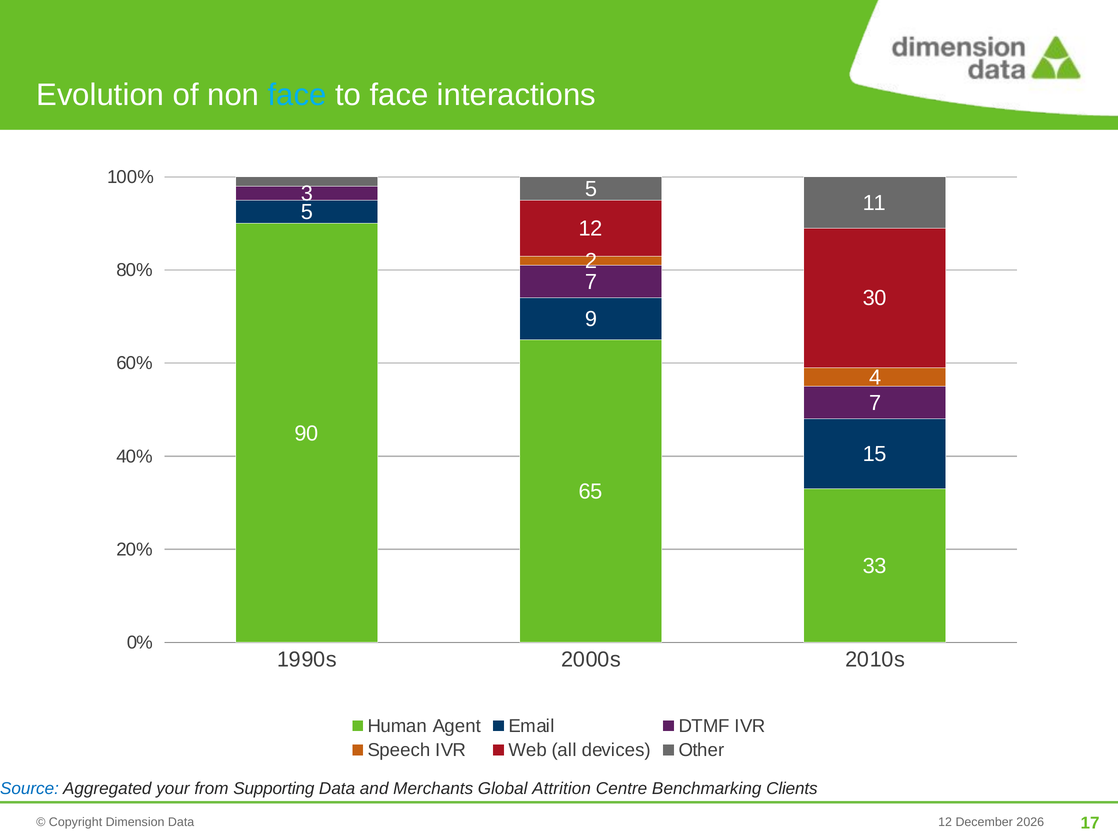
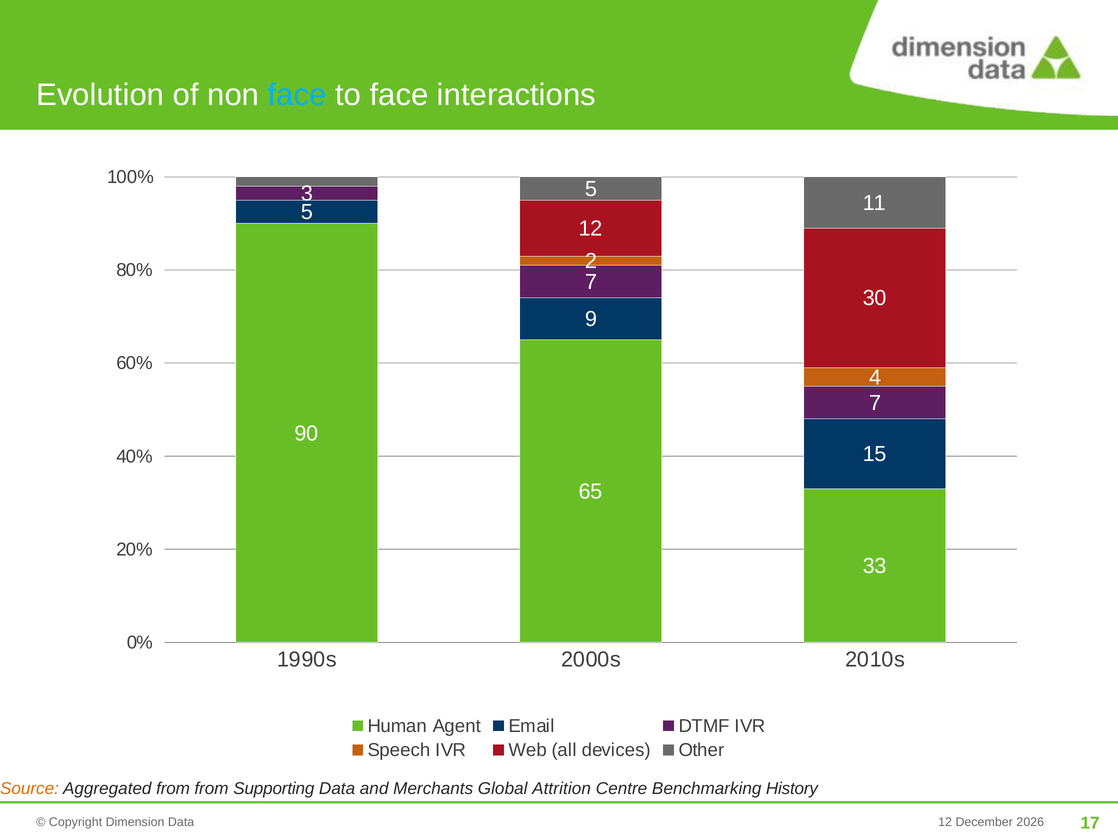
Source colour: blue -> orange
Aggregated your: your -> from
Clients: Clients -> History
